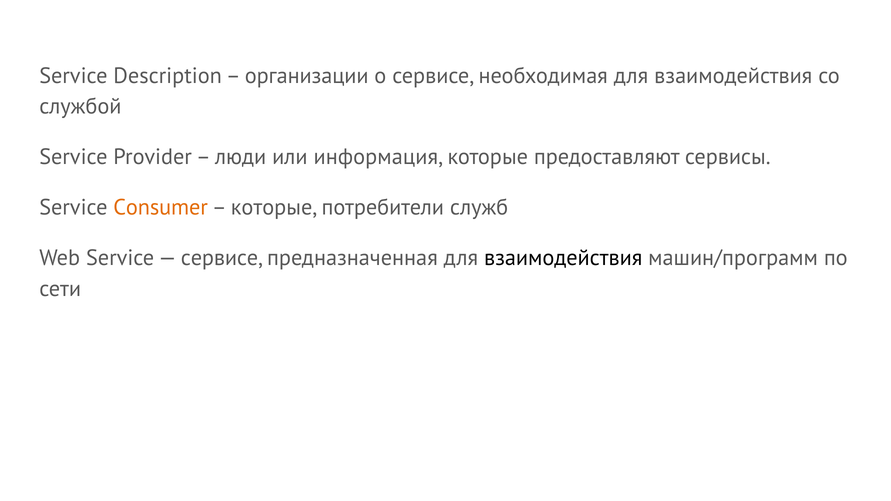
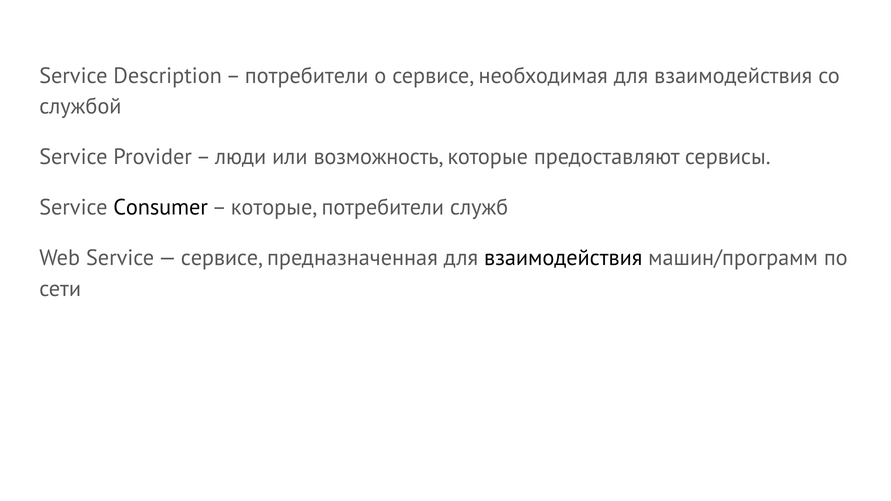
организации at (307, 76): организации -> потребители
информация: информация -> возможность
Consumer colour: orange -> black
